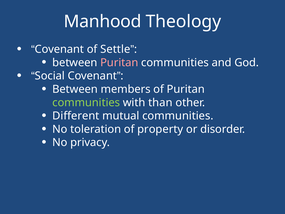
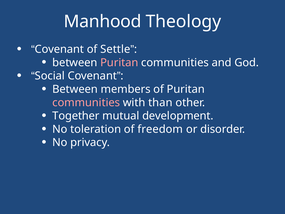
communities at (86, 102) colour: light green -> pink
Different: Different -> Together
mutual communities: communities -> development
property: property -> freedom
